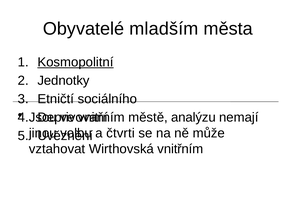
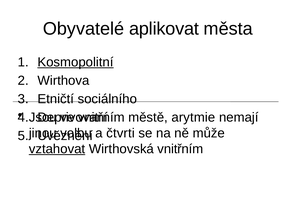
mladším: mladším -> aplikovat
Jednotky: Jednotky -> Wirthova
analýzu: analýzu -> arytmie
vztahovat underline: none -> present
